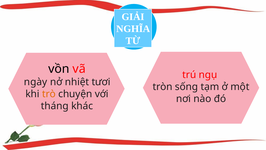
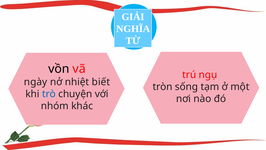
tươi: tươi -> biết
trò colour: orange -> blue
tháng: tháng -> nhóm
